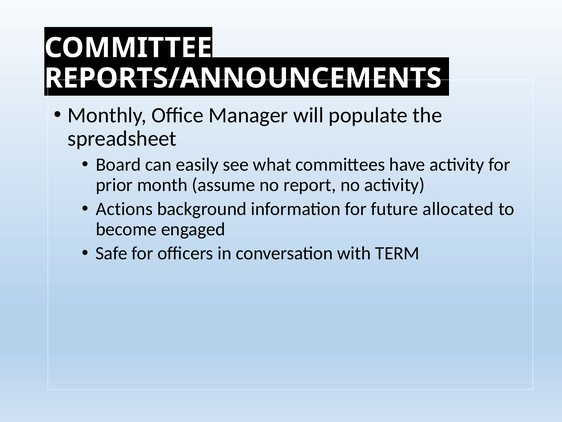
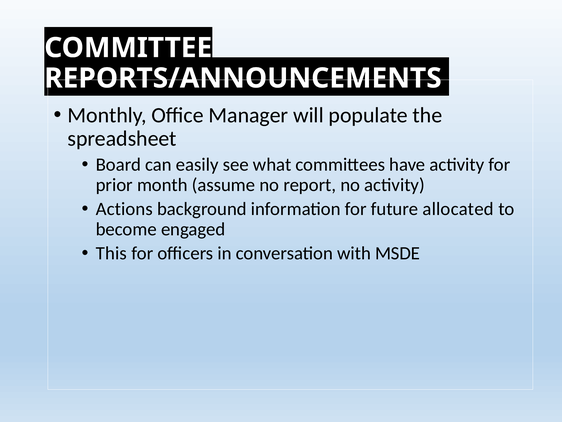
Safe: Safe -> This
TERM: TERM -> MSDE
